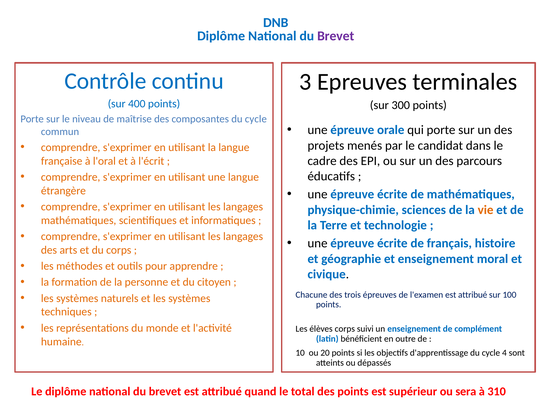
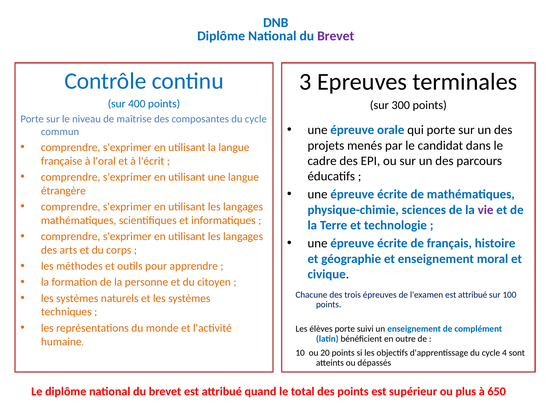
vie colour: orange -> purple
élèves corps: corps -> porte
sera: sera -> plus
310: 310 -> 650
